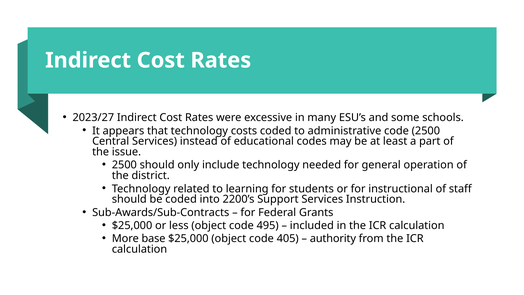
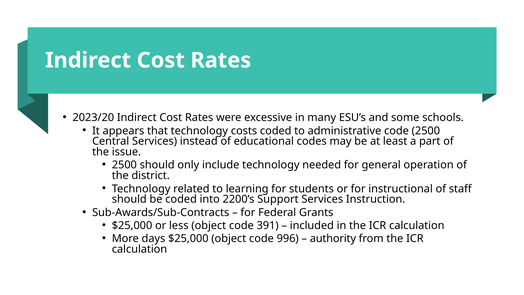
2023/27: 2023/27 -> 2023/20
495: 495 -> 391
base: base -> days
405: 405 -> 996
